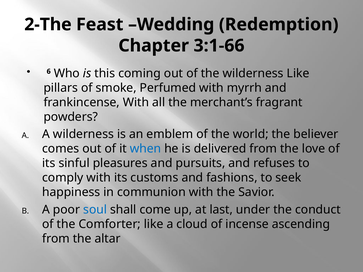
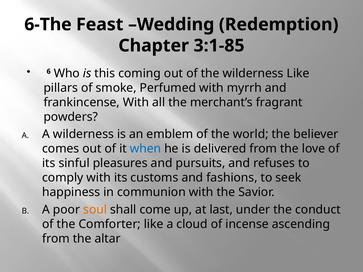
2-The: 2-The -> 6-The
3:1-66: 3:1-66 -> 3:1-85
soul colour: blue -> orange
